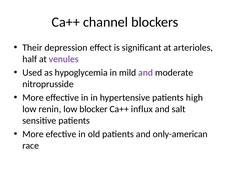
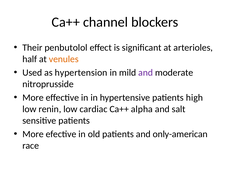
depression: depression -> penbutolol
venules colour: purple -> orange
hypoglycemia: hypoglycemia -> hypertension
blocker: blocker -> cardiac
influx: influx -> alpha
